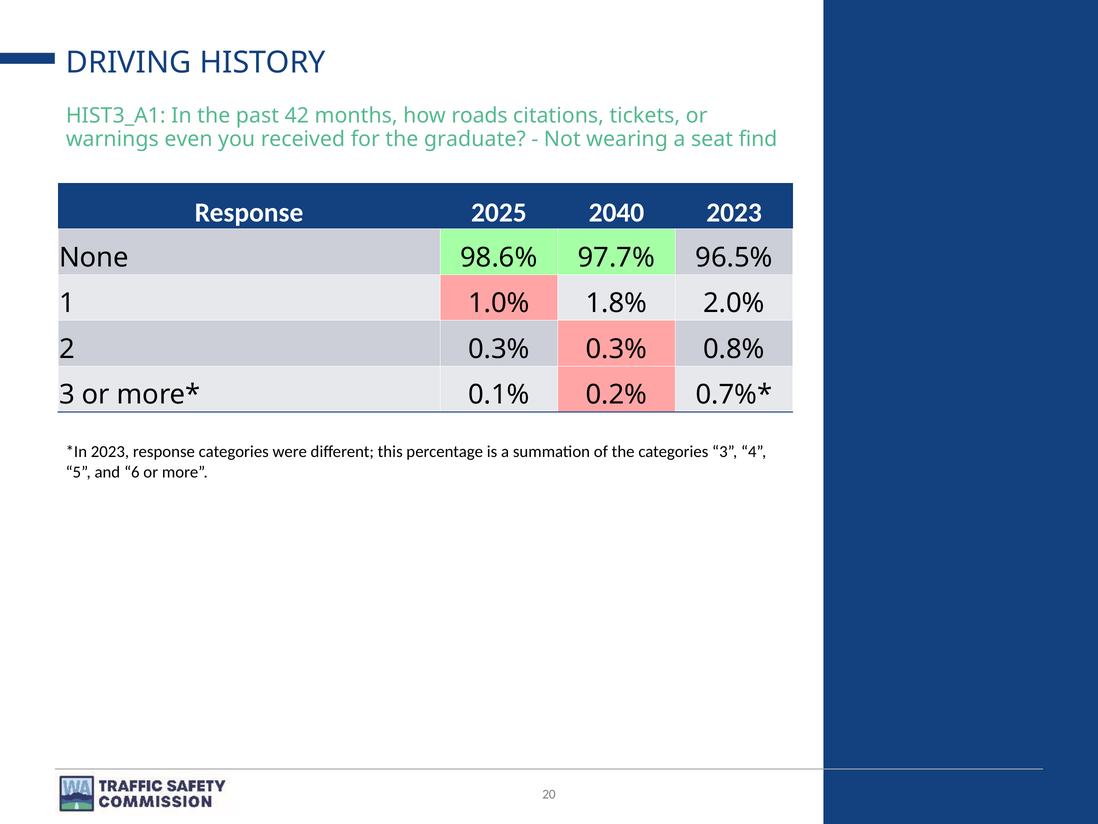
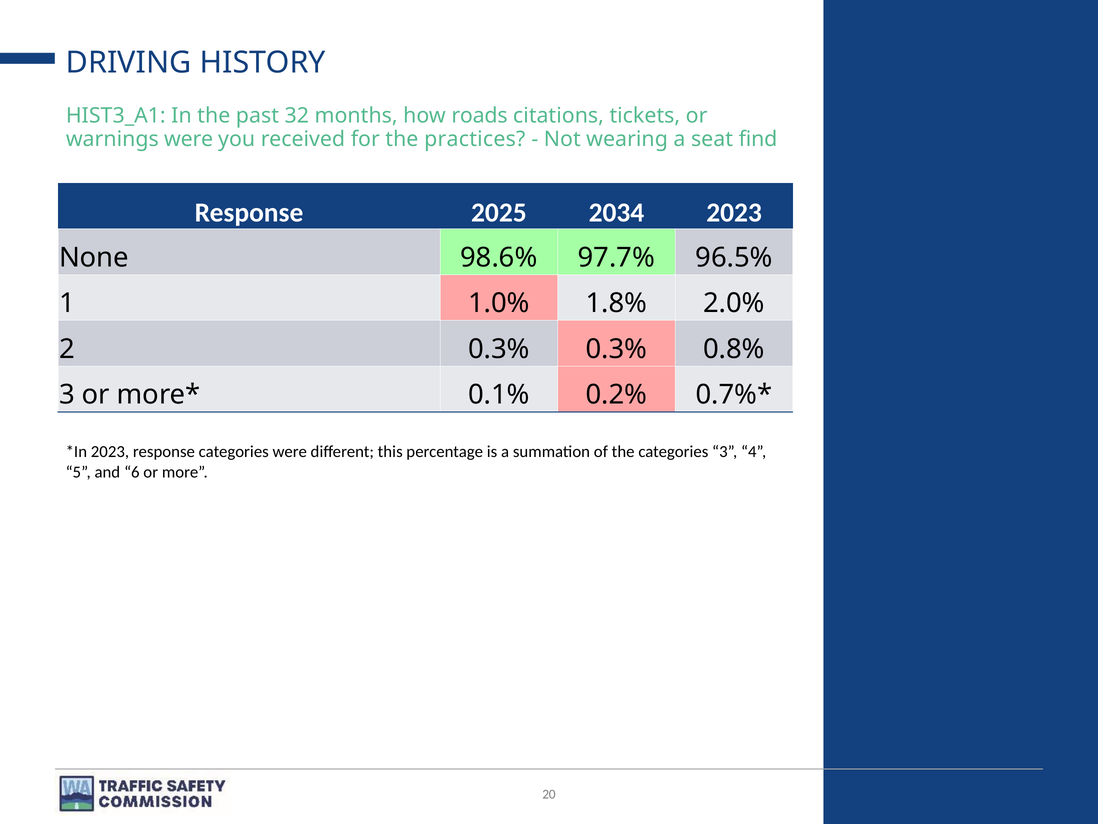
42: 42 -> 32
warnings even: even -> were
graduate: graduate -> practices
2040: 2040 -> 2034
